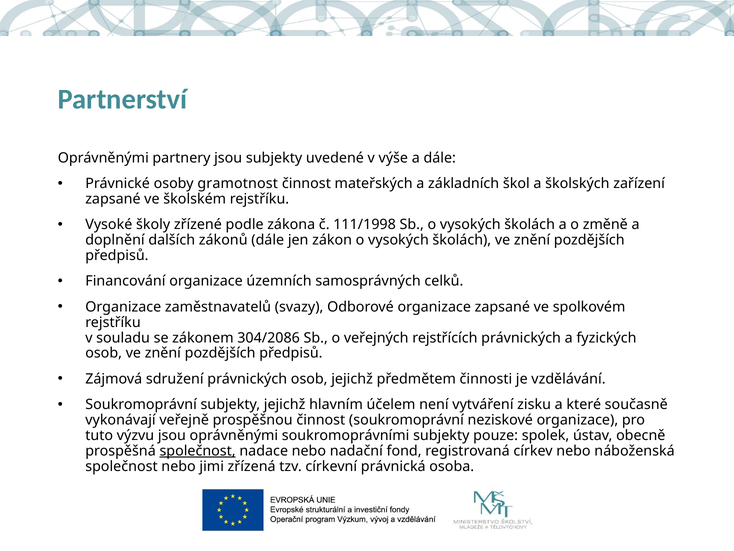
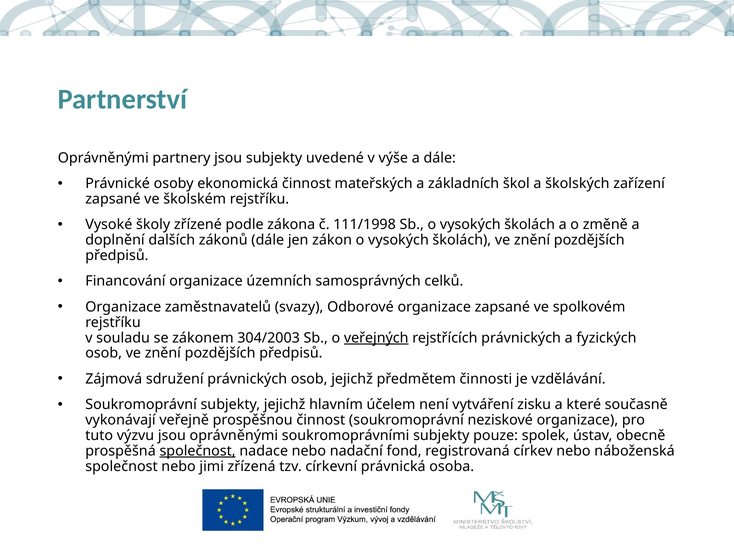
gramotnost: gramotnost -> ekonomická
304/2086: 304/2086 -> 304/2003
veřejných underline: none -> present
